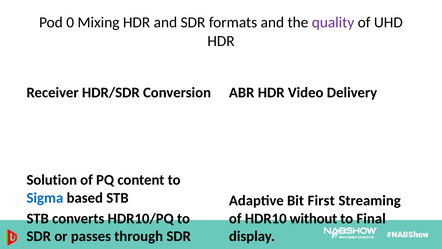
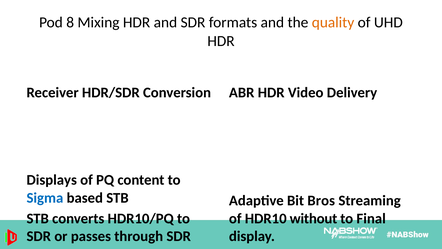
0: 0 -> 8
quality colour: purple -> orange
Solution: Solution -> Displays
First: First -> Bros
